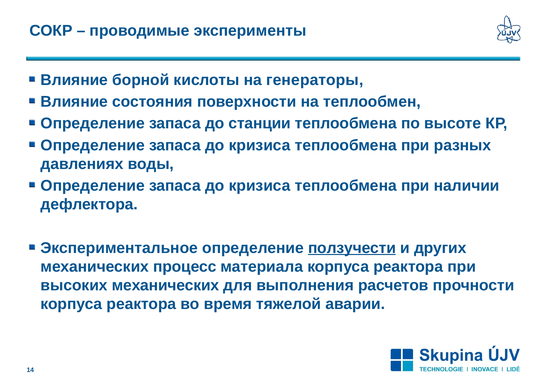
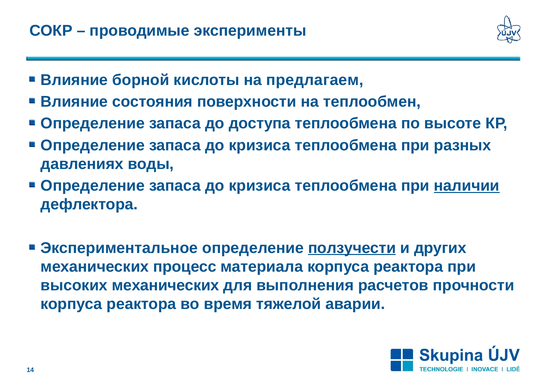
генераторы: генераторы -> предлагаем
станции: станции -> доступа
наличии underline: none -> present
